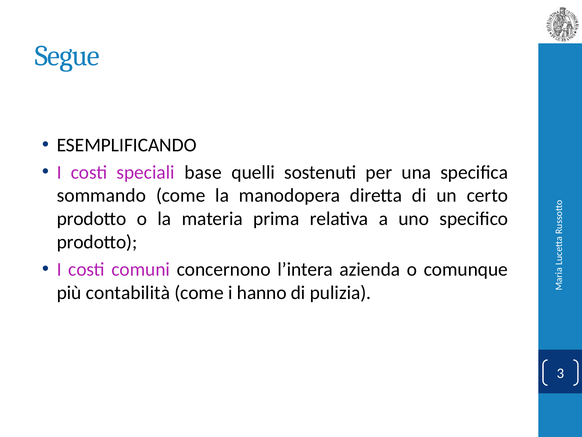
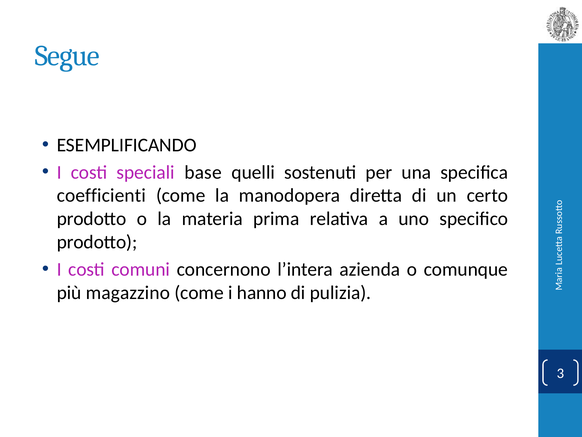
sommando: sommando -> coefficienti
contabilità: contabilità -> magazzino
